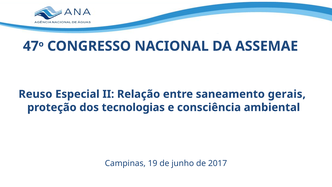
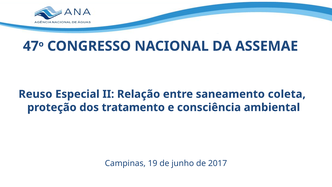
gerais: gerais -> coleta
tecnologias: tecnologias -> tratamento
